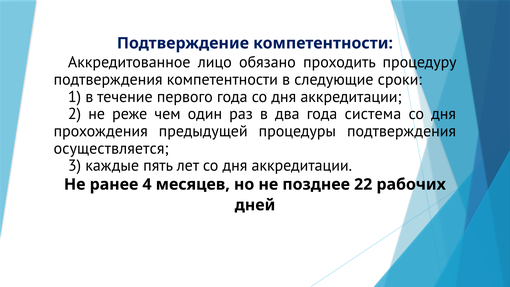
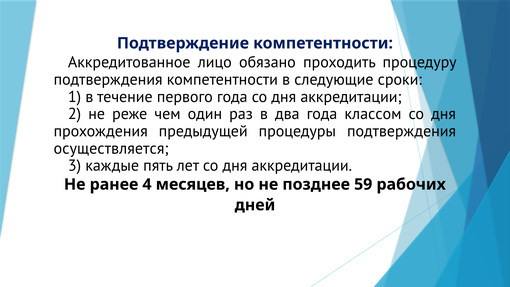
система: система -> классом
22: 22 -> 59
